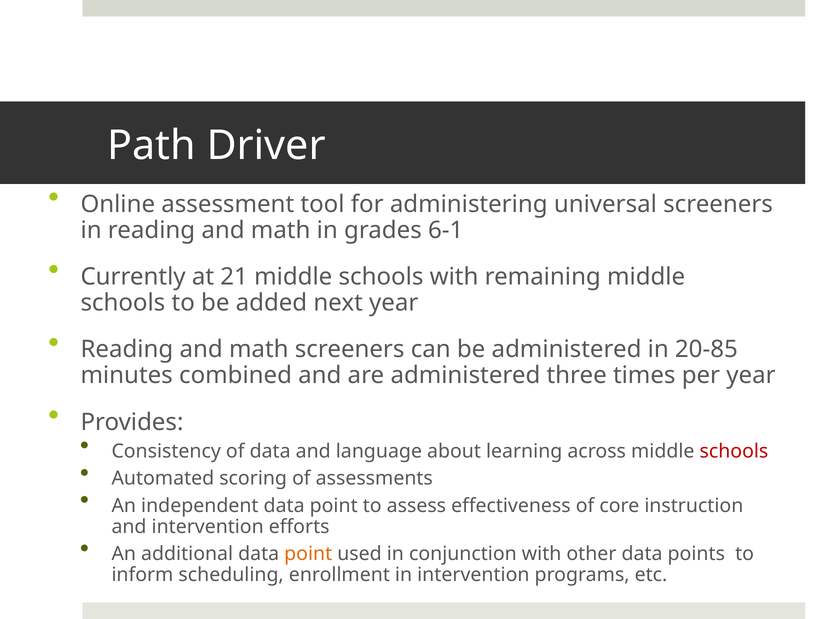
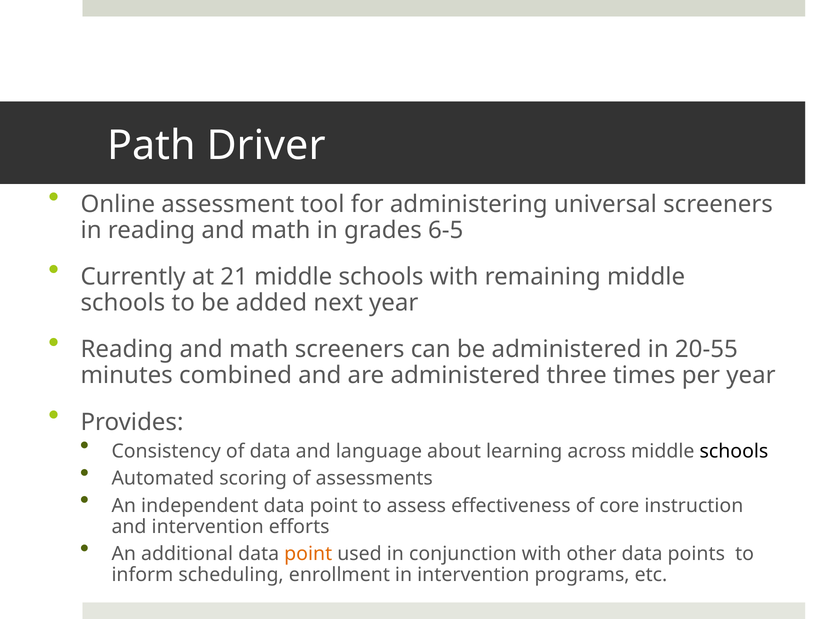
6-1: 6-1 -> 6-5
20-85: 20-85 -> 20-55
schools at (734, 452) colour: red -> black
